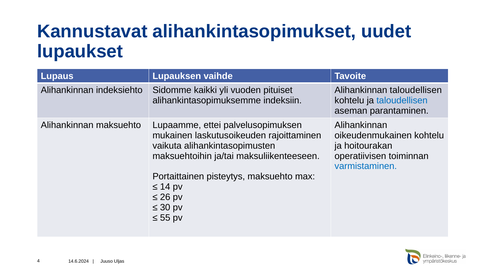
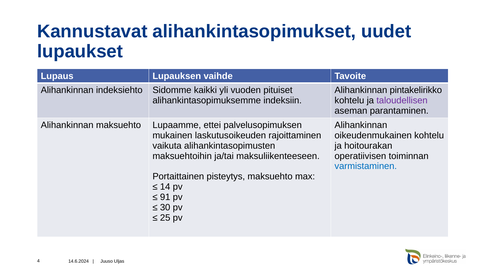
Alihankinnan taloudellisen: taloudellisen -> pintakelirikko
taloudellisen at (402, 100) colour: blue -> purple
26: 26 -> 91
55: 55 -> 25
